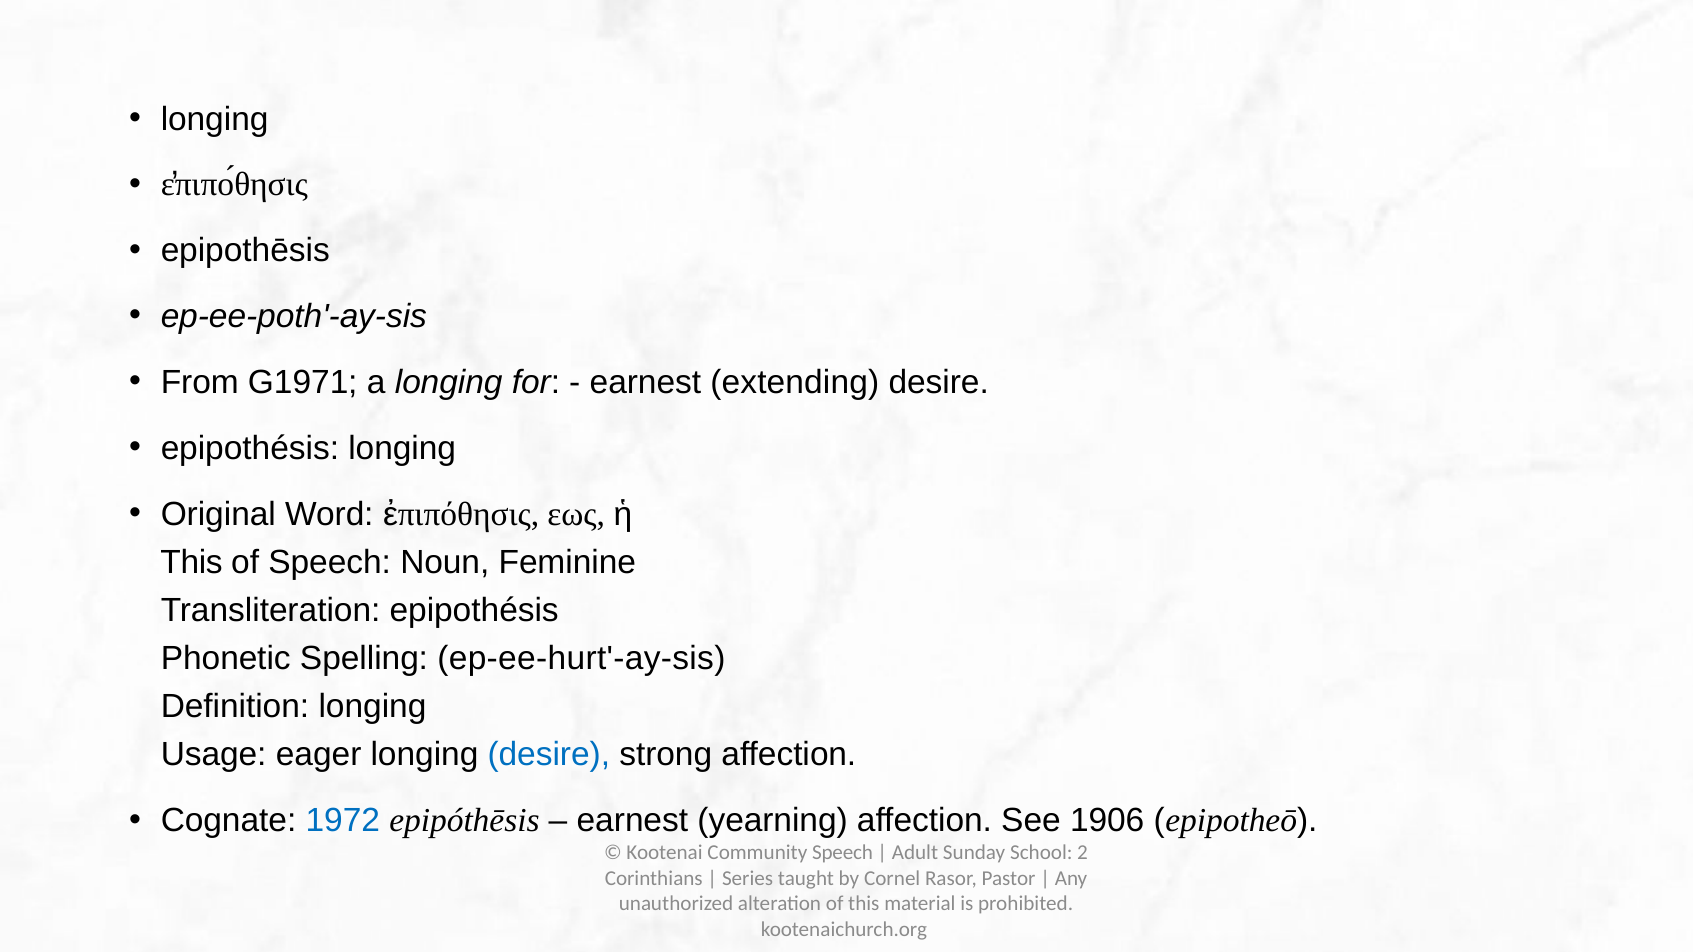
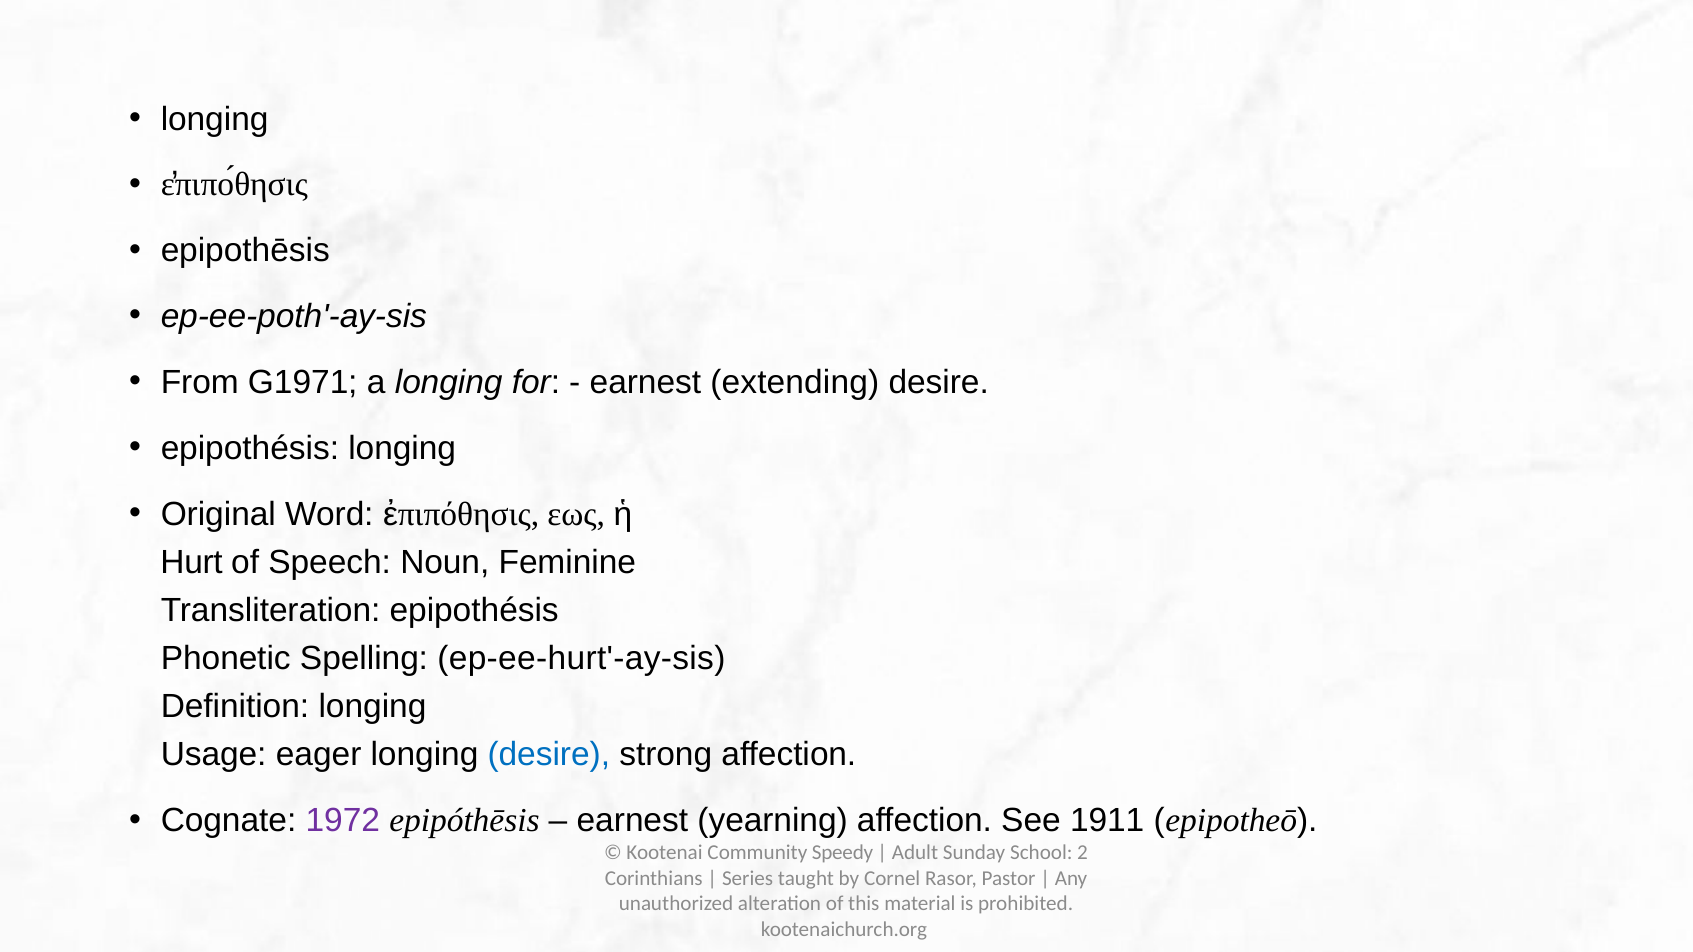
This at (192, 562): This -> Hurt
1972 colour: blue -> purple
1906: 1906 -> 1911
Community Speech: Speech -> Speedy
